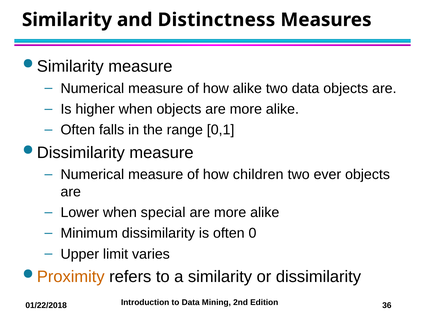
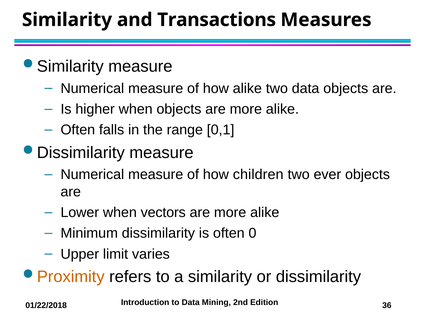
Distinctness: Distinctness -> Transactions
special: special -> vectors
